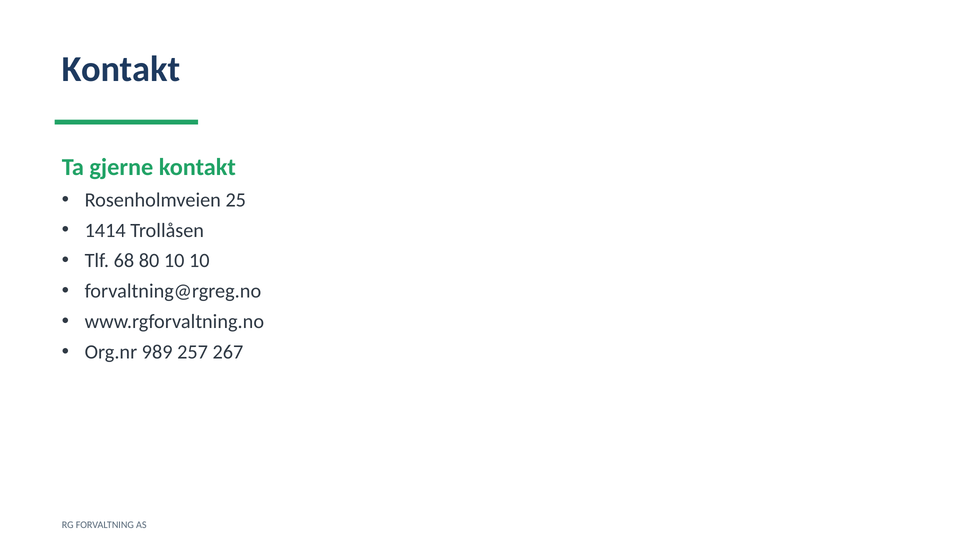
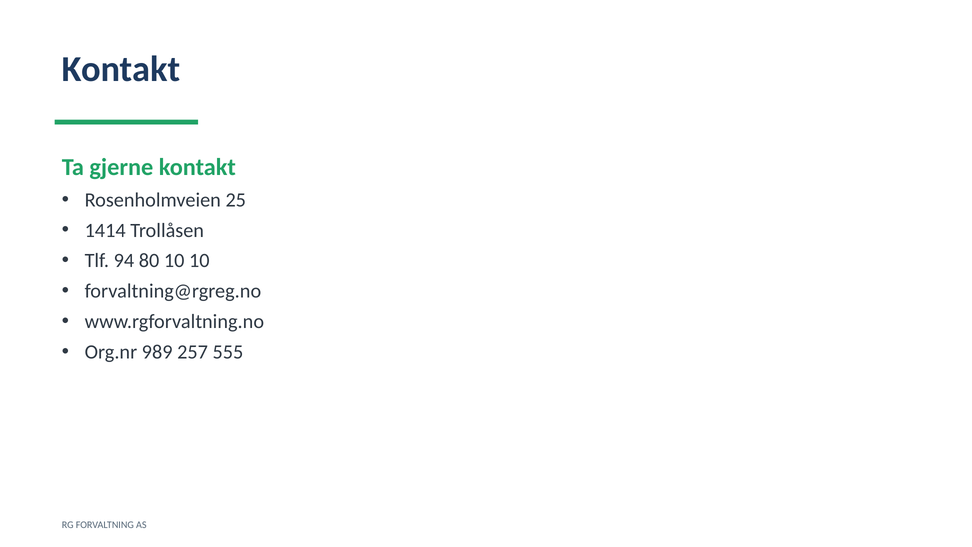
68: 68 -> 94
267: 267 -> 555
